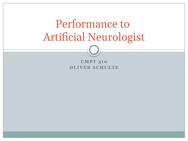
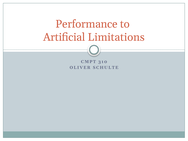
Neurologist: Neurologist -> Limitations
